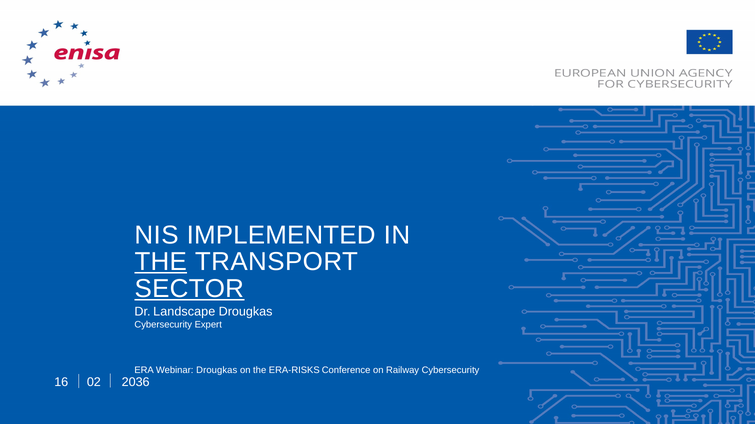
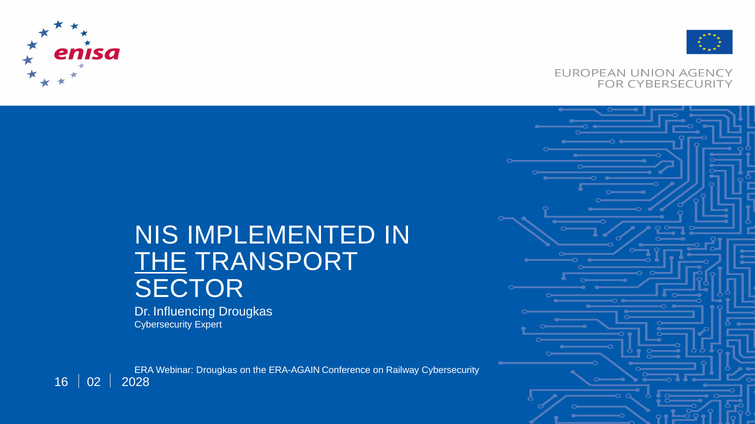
SECTOR underline: present -> none
Landscape: Landscape -> Influencing
ERA-RISKS: ERA-RISKS -> ERA-AGAIN
2036: 2036 -> 2028
